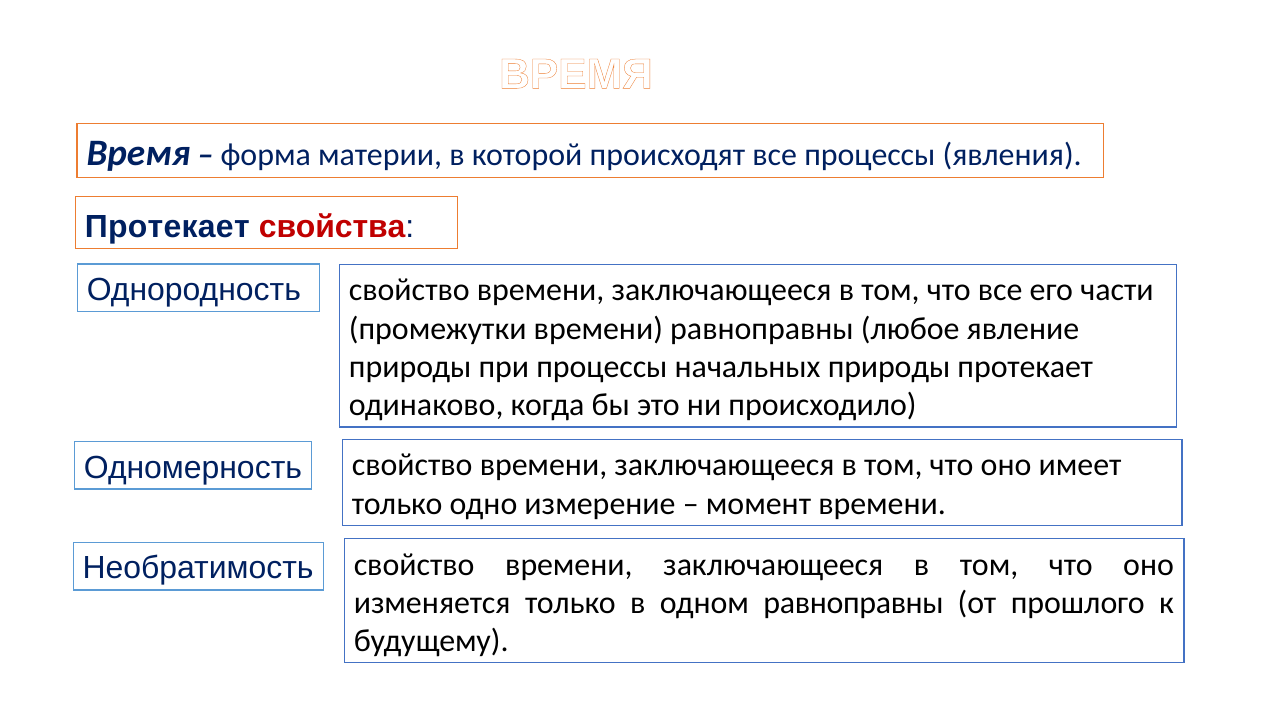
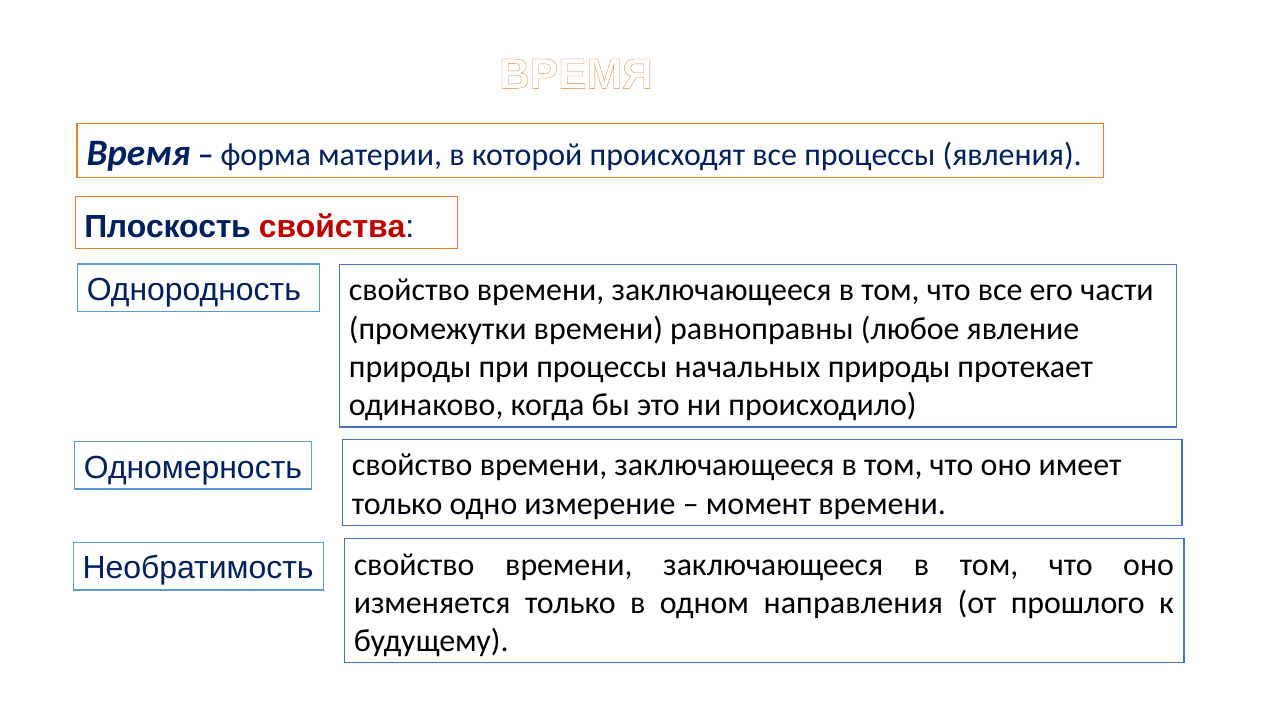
Протекает at (167, 227): Протекает -> Плоскость
одном равноправны: равноправны -> направления
